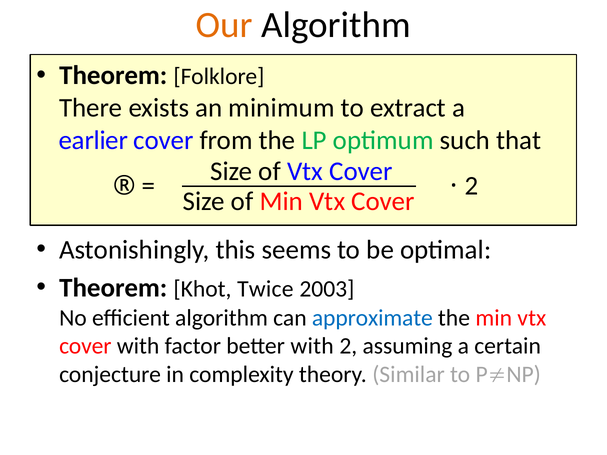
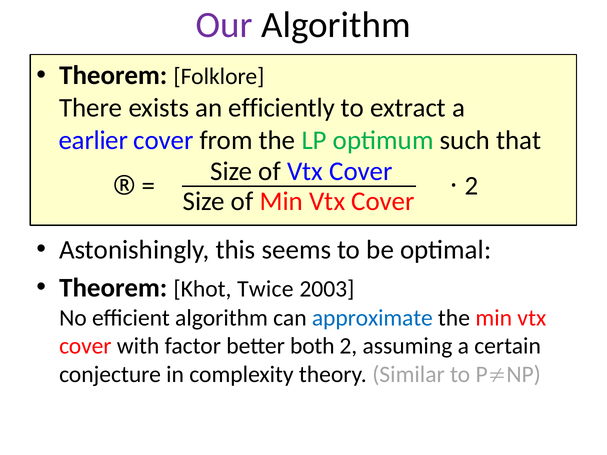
Our colour: orange -> purple
minimum: minimum -> efficiently
better with: with -> both
